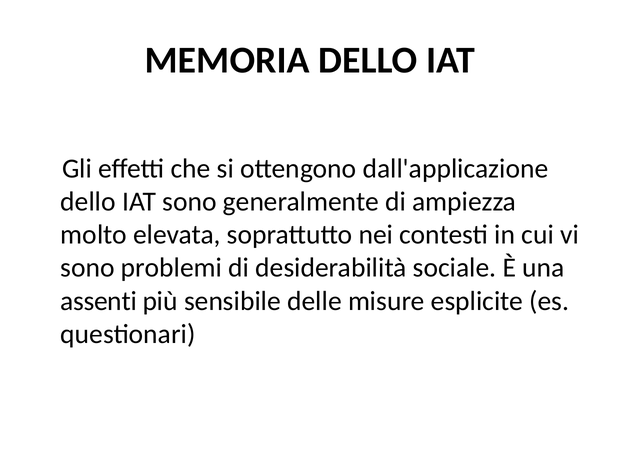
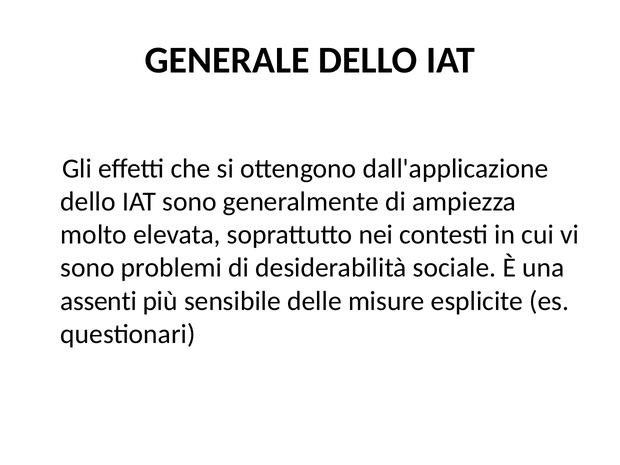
MEMORIA: MEMORIA -> GENERALE
